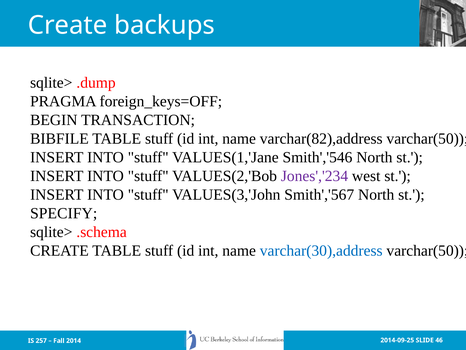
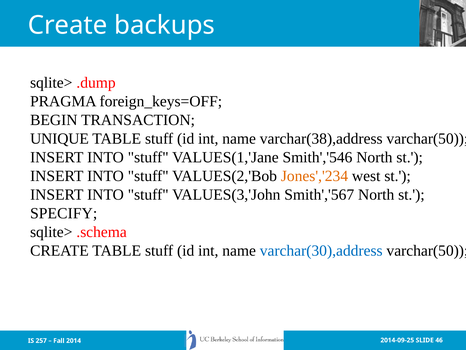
BIBFILE: BIBFILE -> UNIQUE
varchar(82),address: varchar(82),address -> varchar(38),address
Jones','234 colour: purple -> orange
